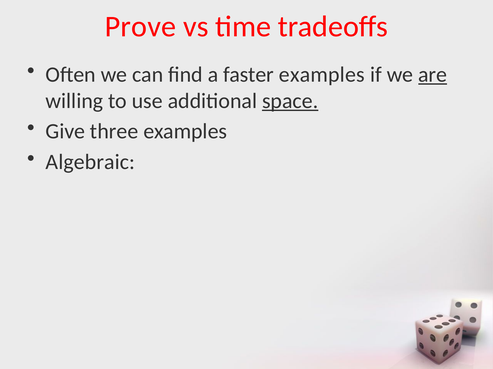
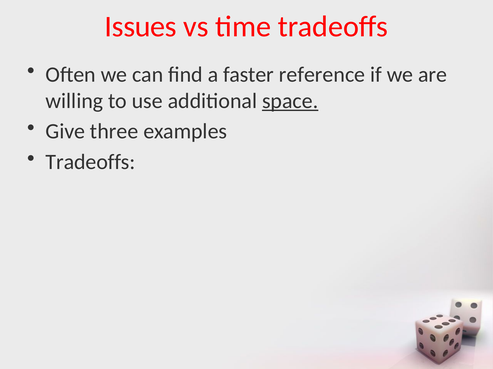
Prove: Prove -> Issues
faster examples: examples -> reference
are underline: present -> none
Algebraic at (90, 162): Algebraic -> Tradeoffs
